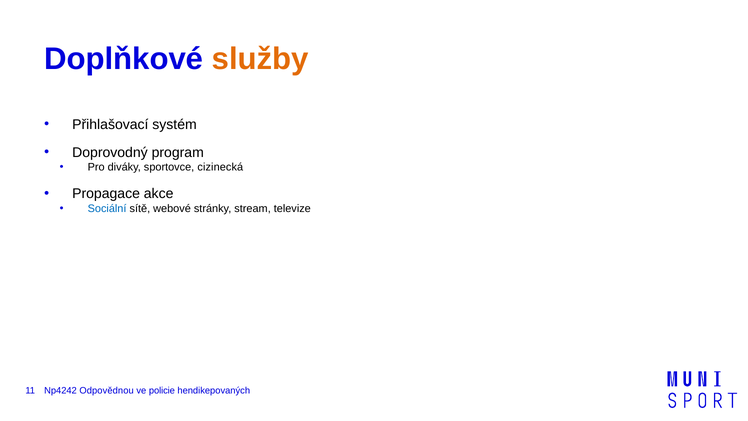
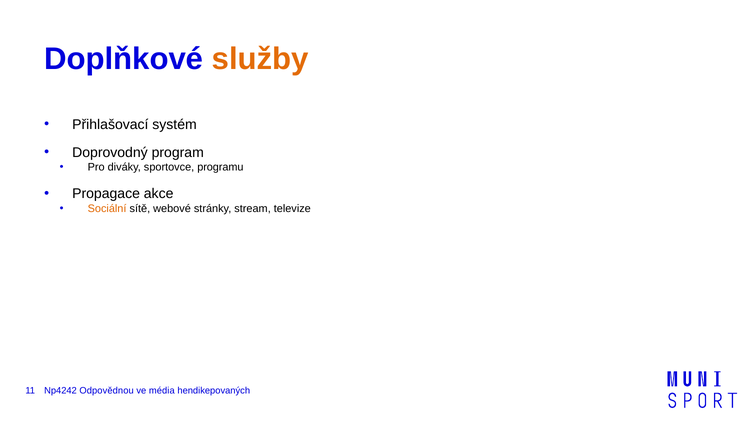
cizinecká: cizinecká -> programu
Sociální colour: blue -> orange
policie: policie -> média
